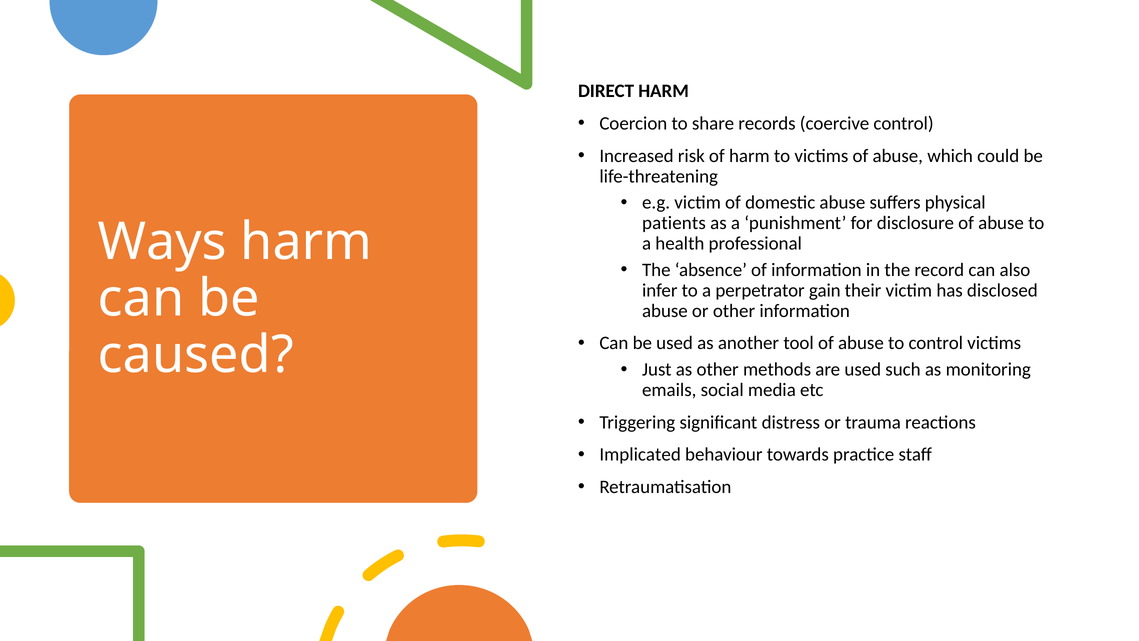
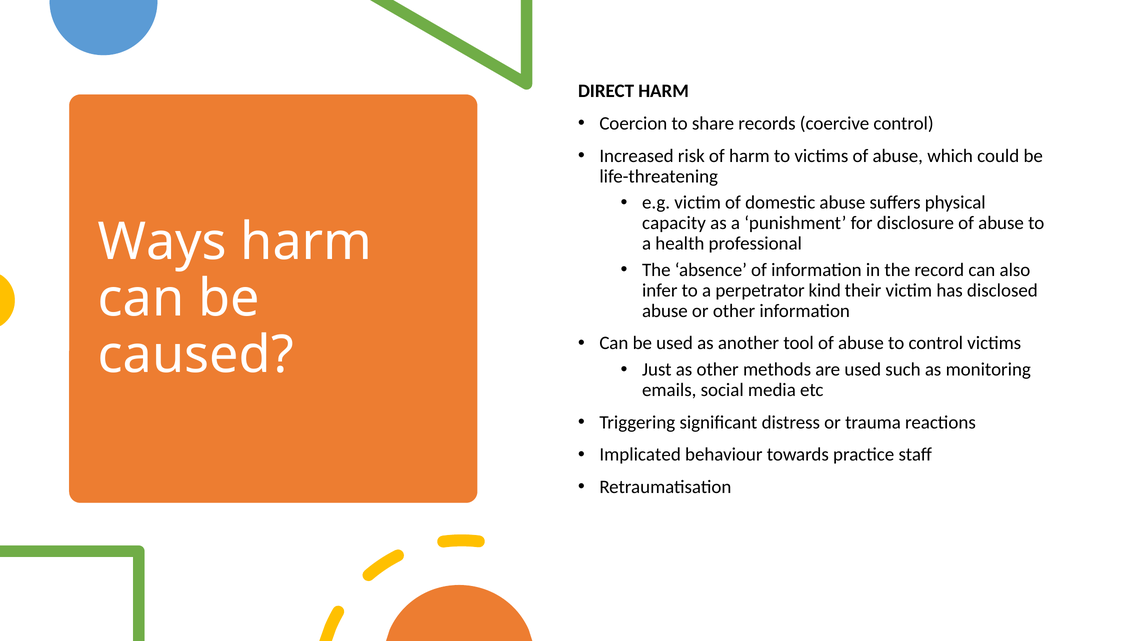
patients: patients -> capacity
gain: gain -> kind
